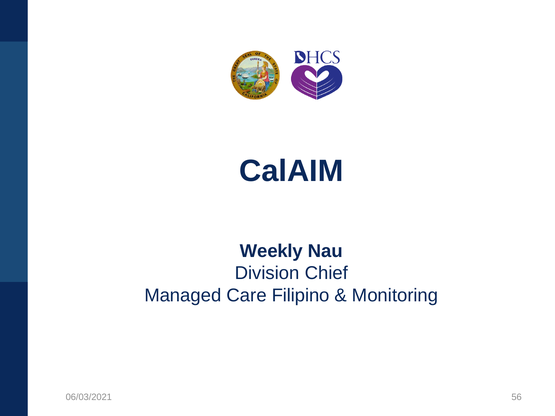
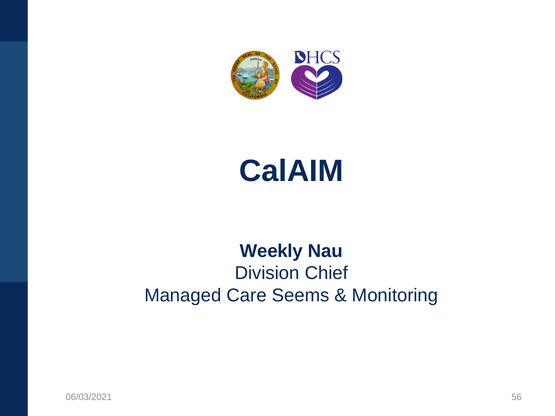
Filipino: Filipino -> Seems
